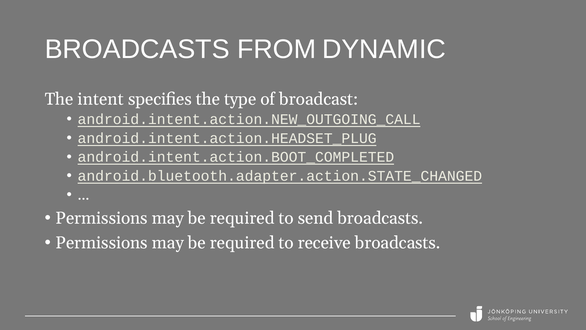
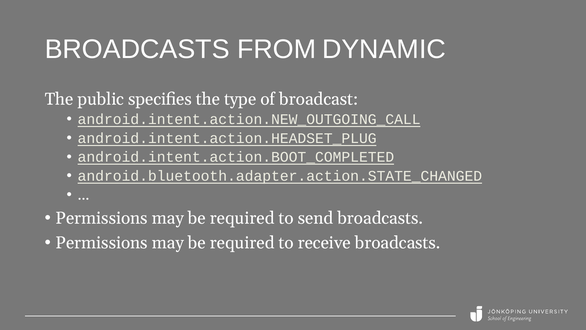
intent: intent -> public
